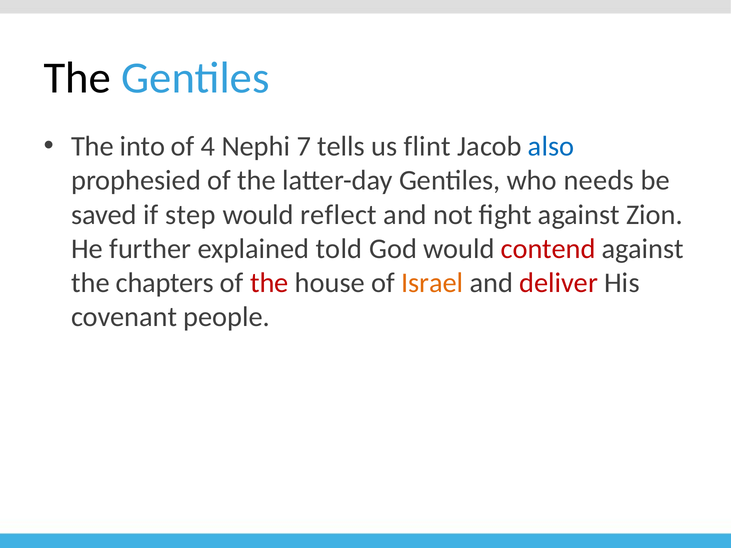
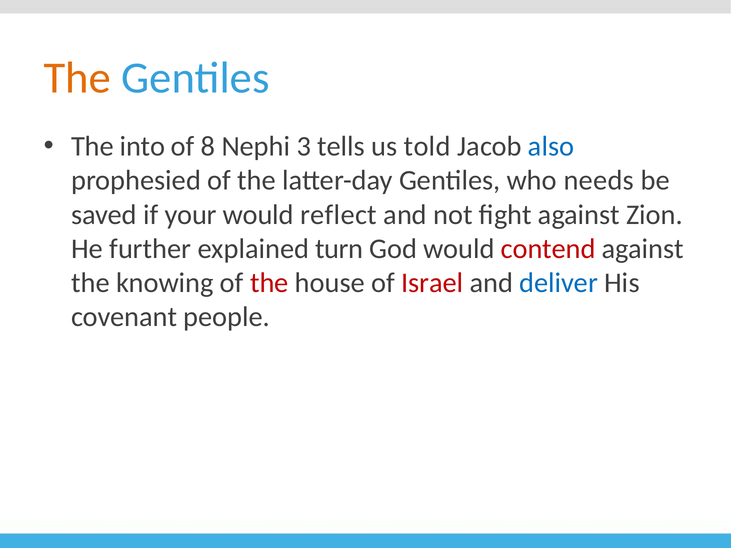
The at (77, 78) colour: black -> orange
4: 4 -> 8
7: 7 -> 3
flint: flint -> told
step: step -> your
told: told -> turn
chapters: chapters -> knowing
Israel colour: orange -> red
deliver colour: red -> blue
